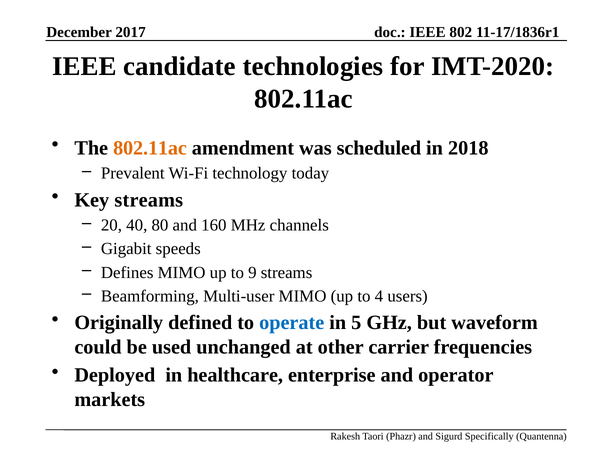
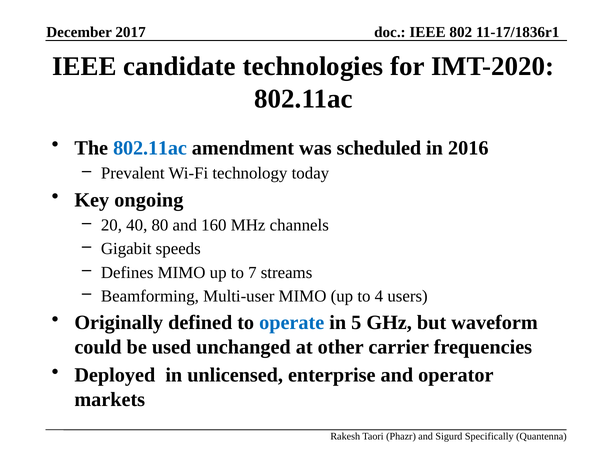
802.11ac at (150, 148) colour: orange -> blue
2018: 2018 -> 2016
Key streams: streams -> ongoing
9: 9 -> 7
healthcare: healthcare -> unlicensed
